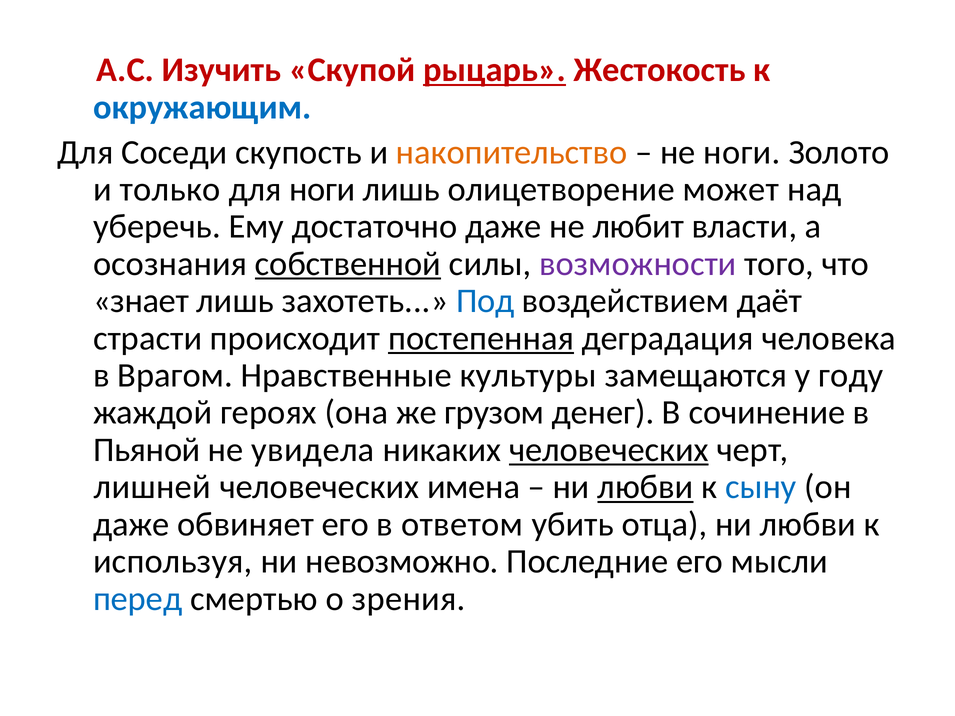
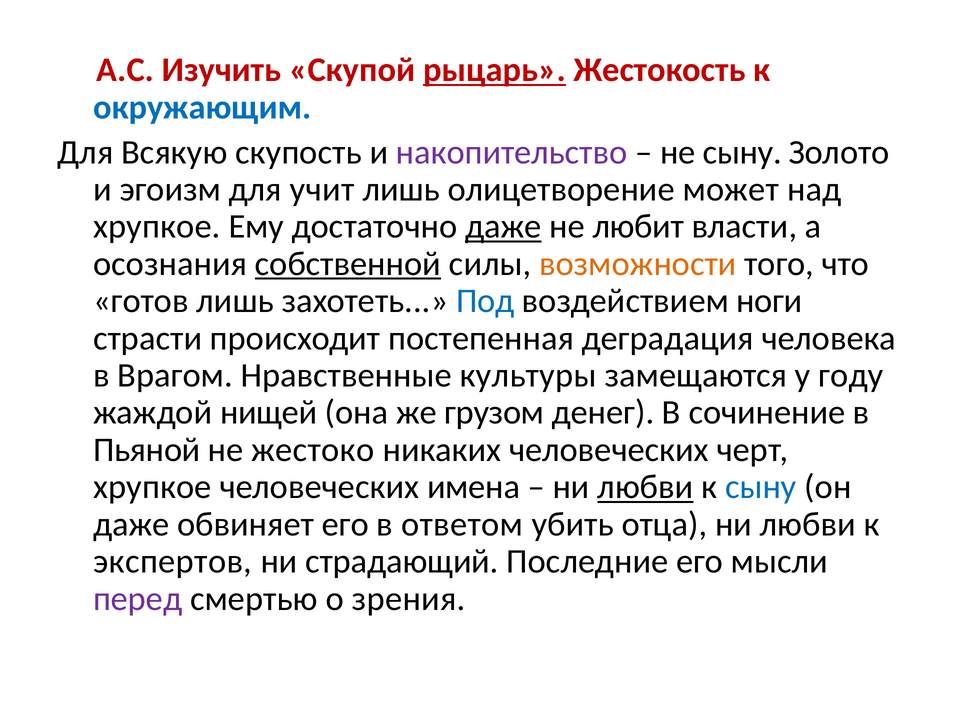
Соседи: Соседи -> Всякую
накопительство colour: orange -> purple
не ноги: ноги -> сыну
только: только -> эгоизм
для ноги: ноги -> учит
уберечь at (157, 227): уберечь -> хрупкое
даже at (503, 227) underline: none -> present
возможности colour: purple -> orange
знает: знает -> готов
даёт: даёт -> ноги
постепенная underline: present -> none
героях: героях -> нищей
увидела: увидела -> жестоко
человеческих at (609, 450) underline: present -> none
лишней at (152, 487): лишней -> хрупкое
используя: используя -> экспертов
невозможно: невозможно -> страдающий
перед colour: blue -> purple
